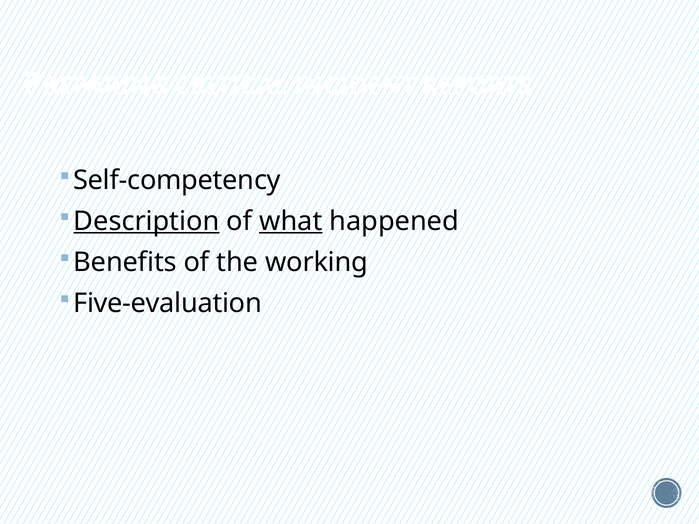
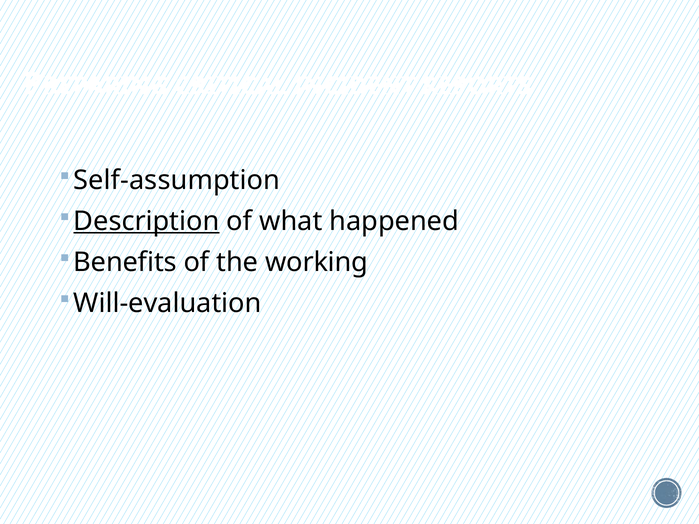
Self-competency: Self-competency -> Self-assumption
what underline: present -> none
Five-evaluation: Five-evaluation -> Will-evaluation
